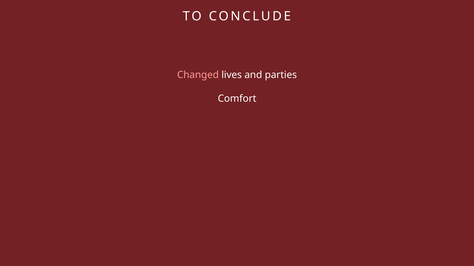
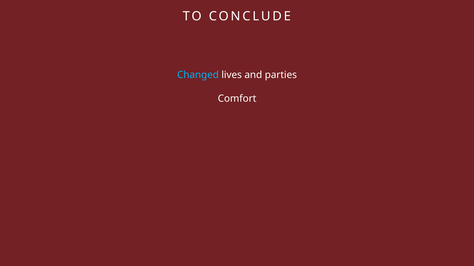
Changed colour: pink -> light blue
